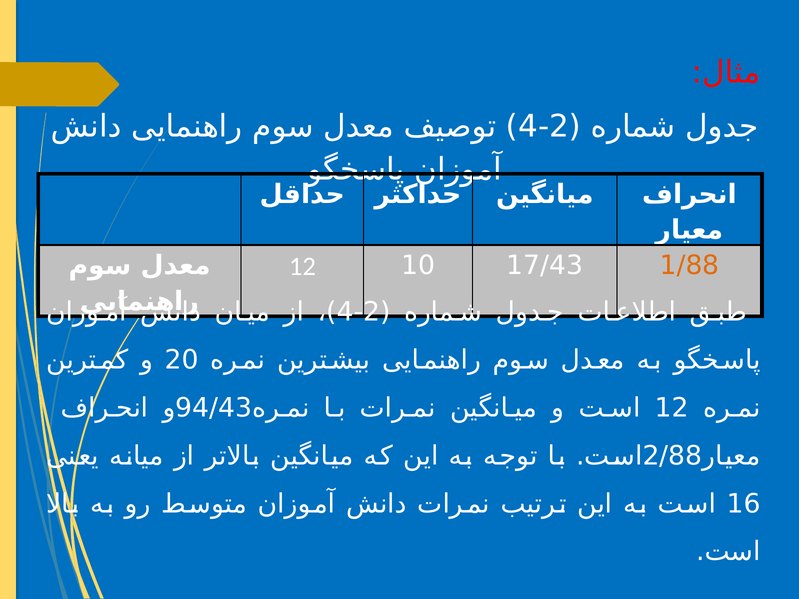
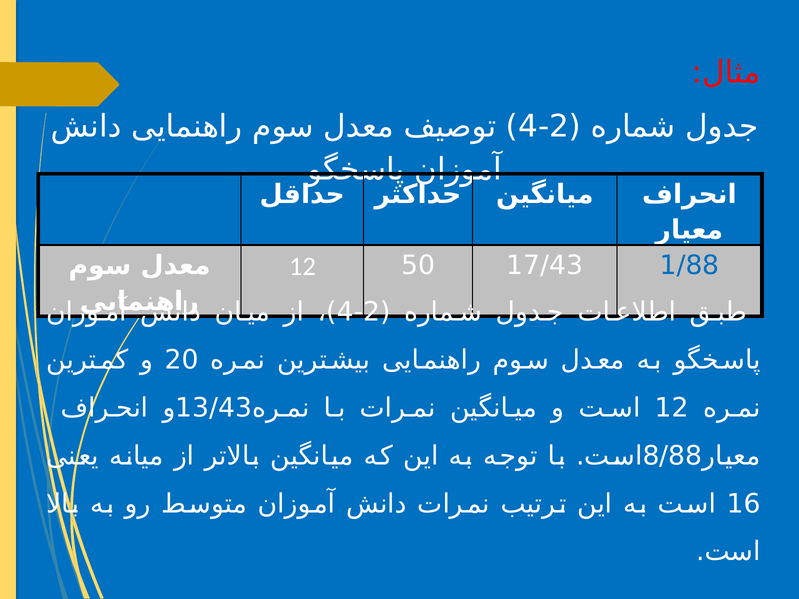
10: 10 -> 50
1/88 colour: orange -> blue
94/43: 94/43 -> 13/43
2/88: 2/88 -> 8/88
